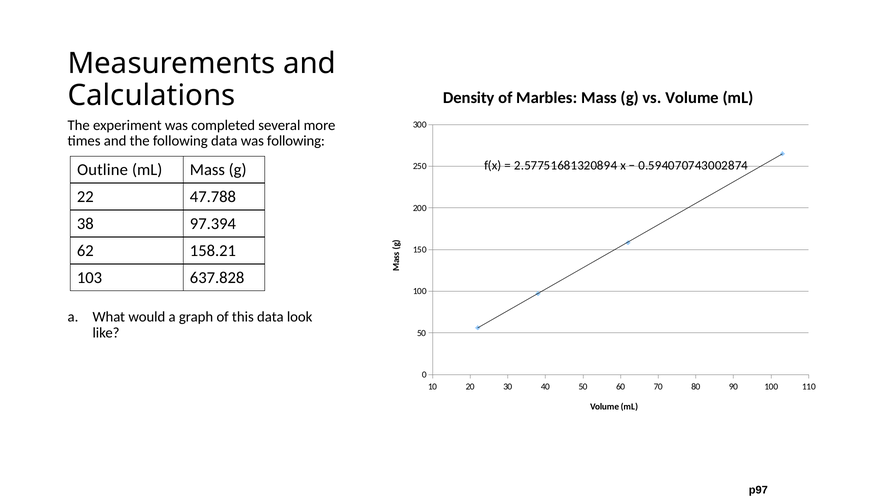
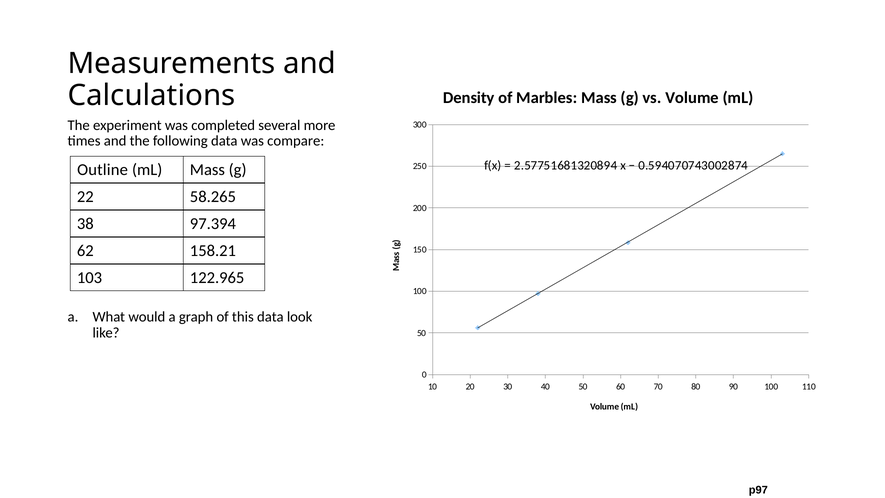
was following: following -> compare
47.788: 47.788 -> 58.265
637.828: 637.828 -> 122.965
